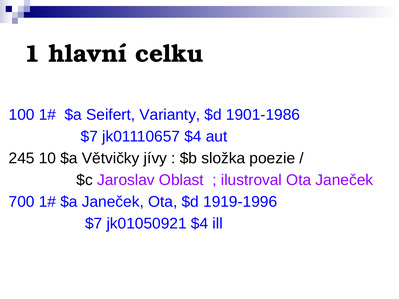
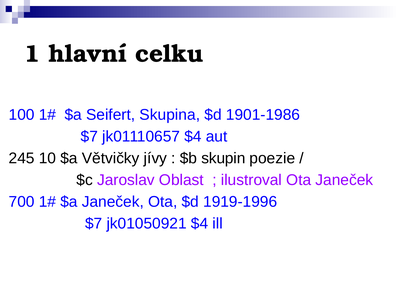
Varianty: Varianty -> Skupina
složka: složka -> skupin
